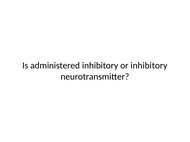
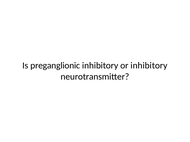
administered: administered -> preganglionic
